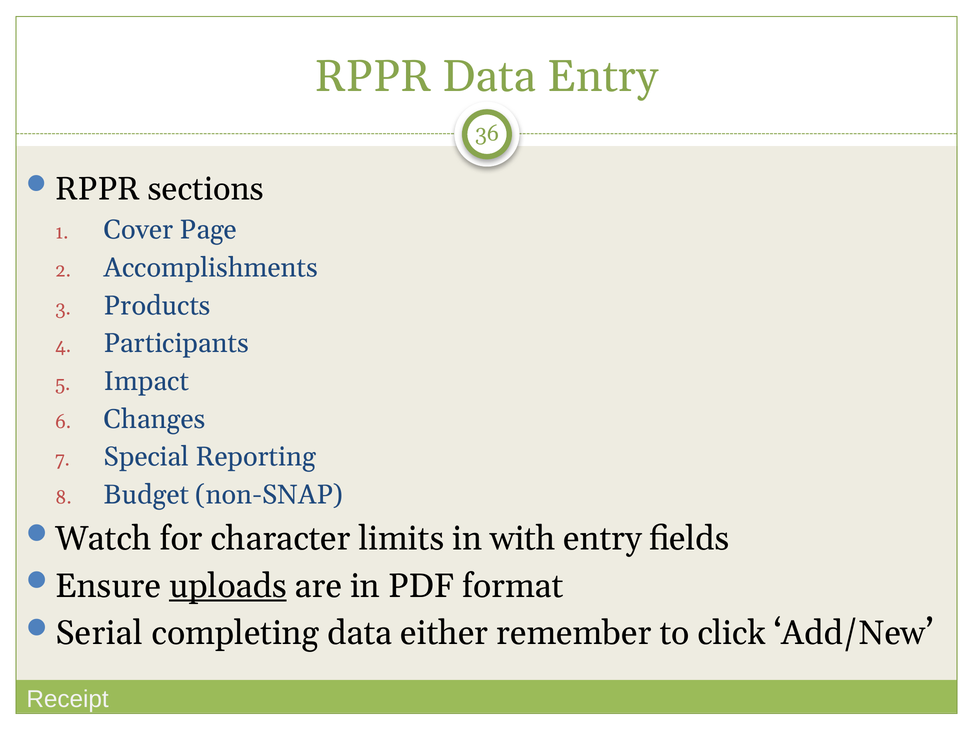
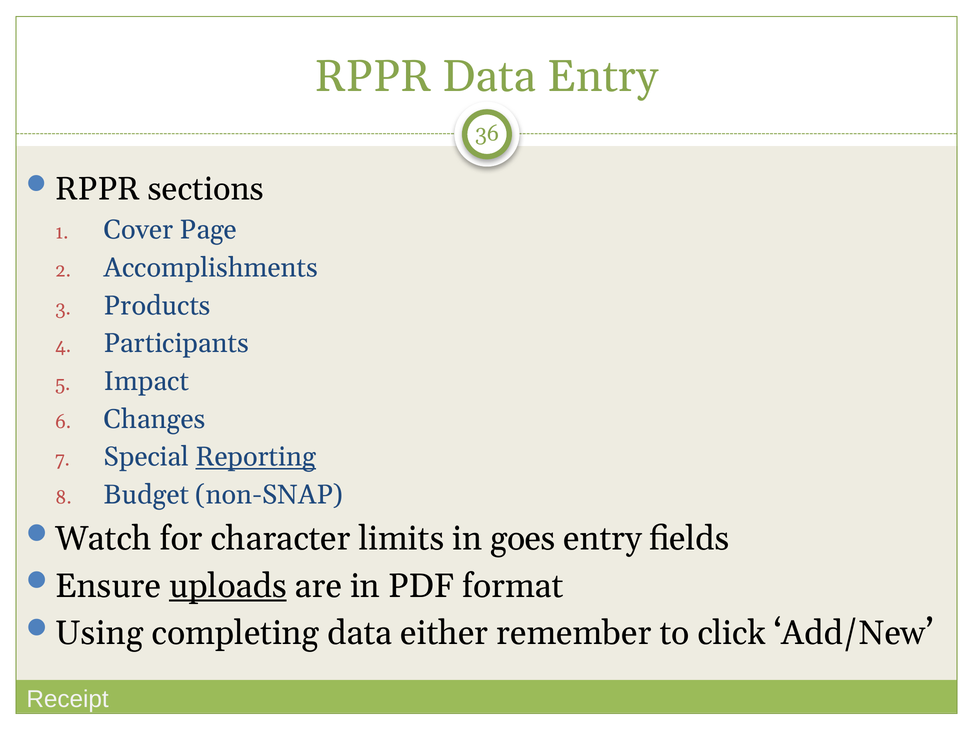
Reporting underline: none -> present
with: with -> goes
Serial: Serial -> Using
